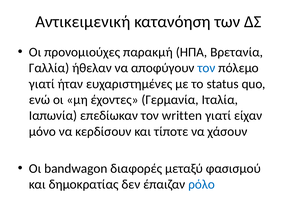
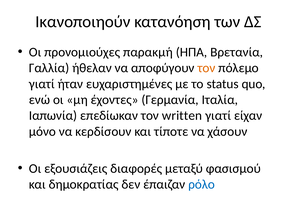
Αντικειμενική: Αντικειμενική -> Ικανοποιηούν
τον at (206, 68) colour: blue -> orange
bandwagon: bandwagon -> εξουσιάζεις
